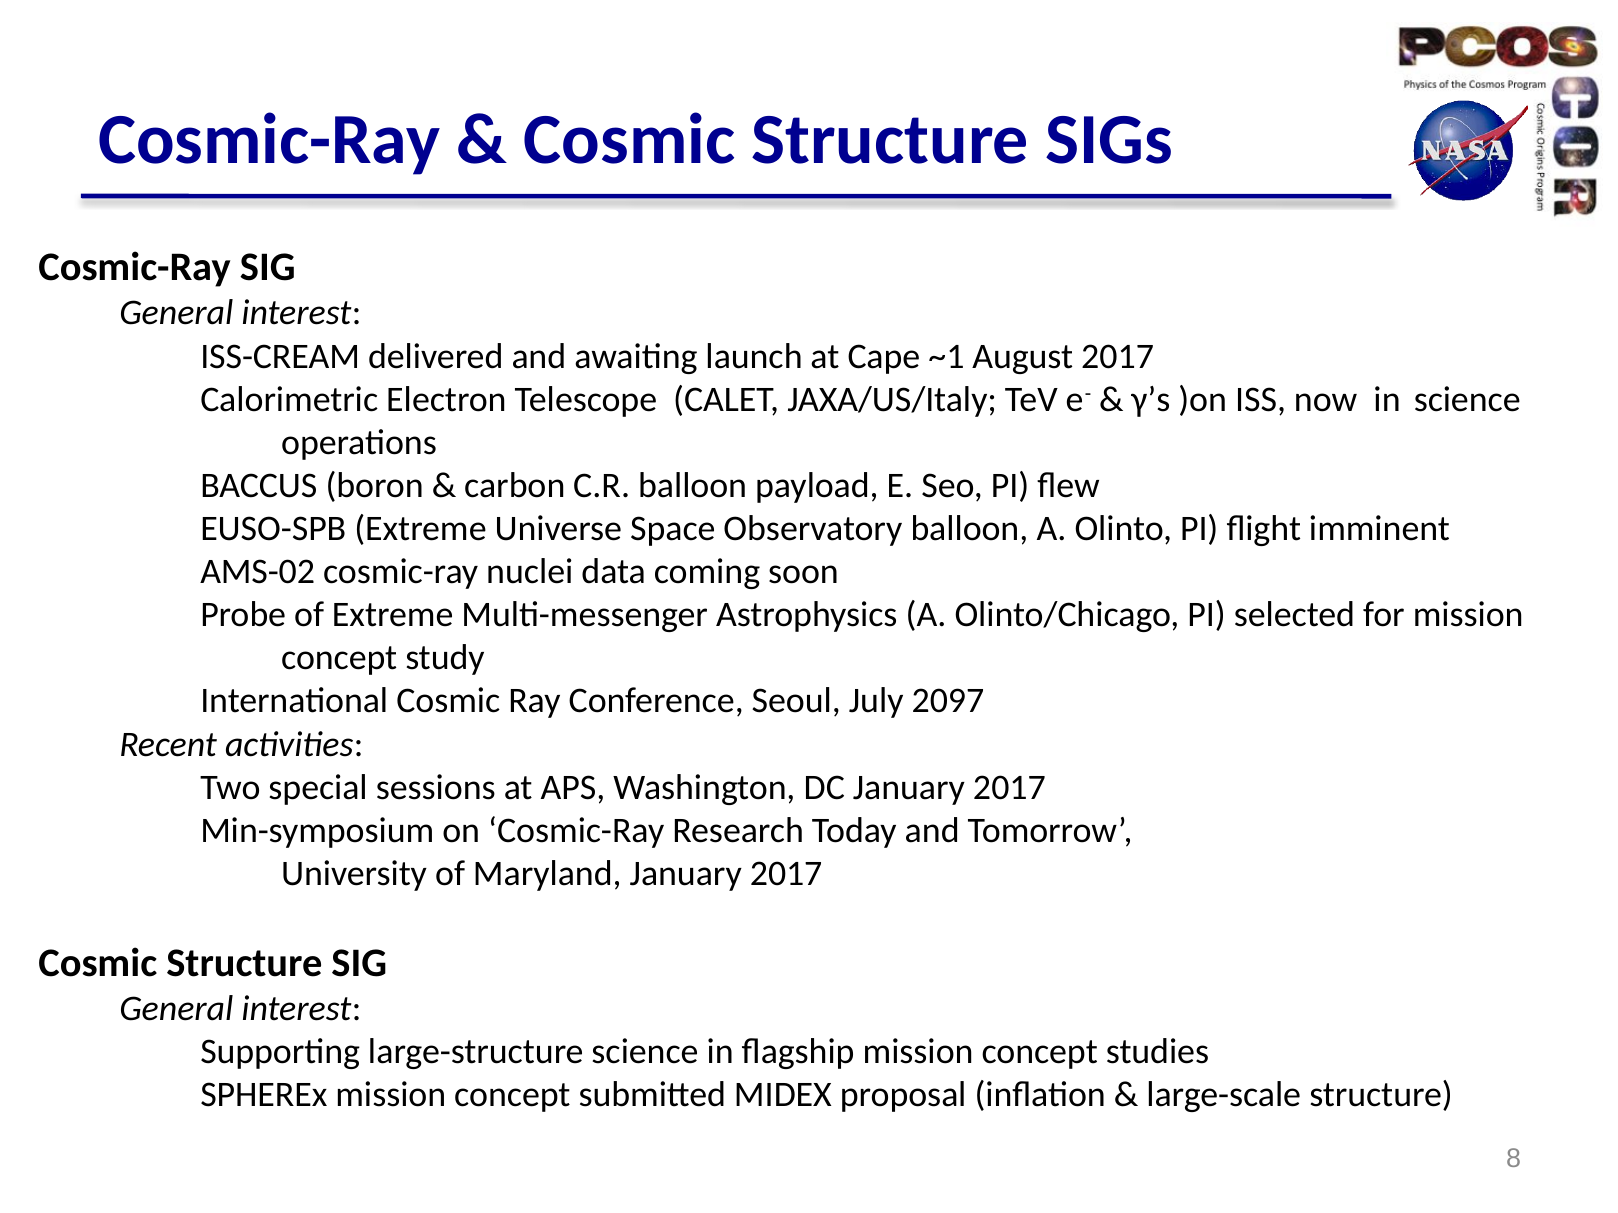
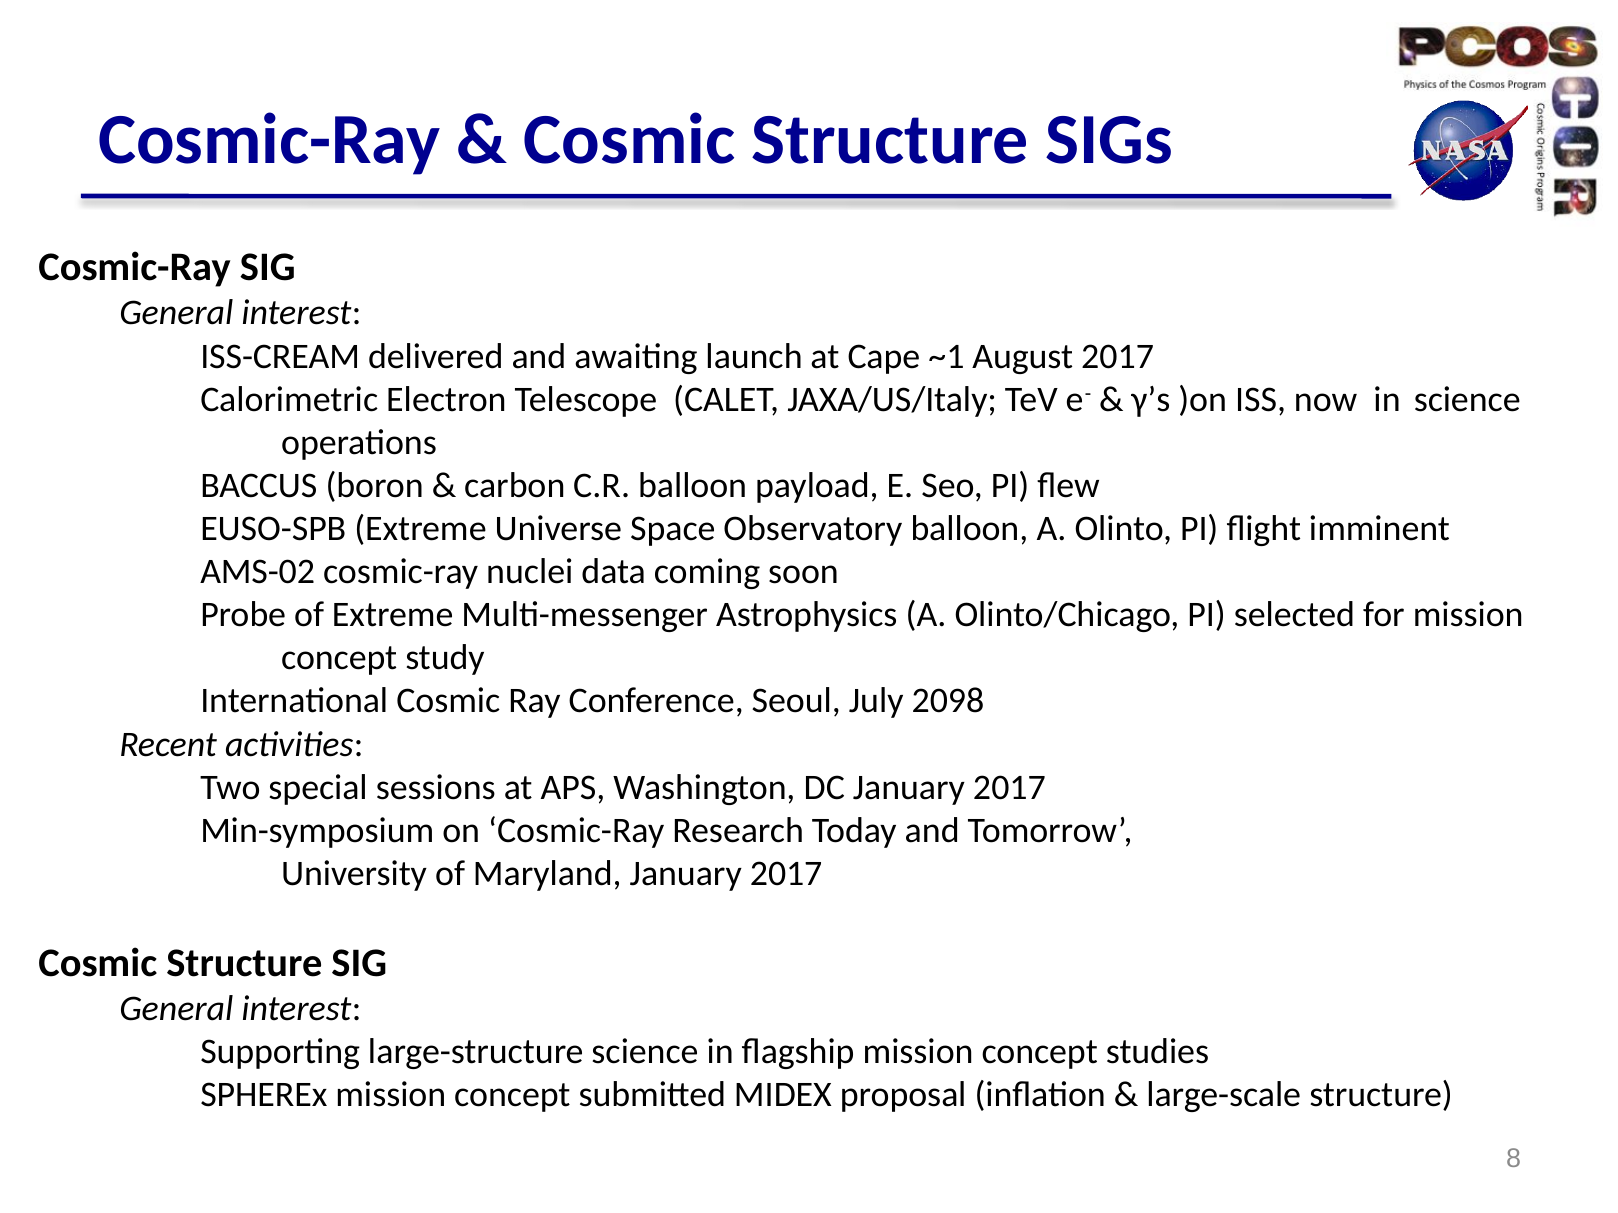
2097: 2097 -> 2098
